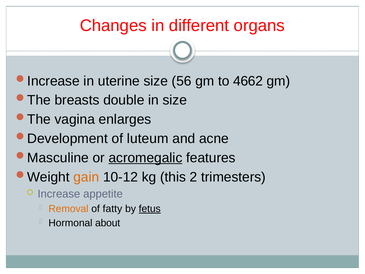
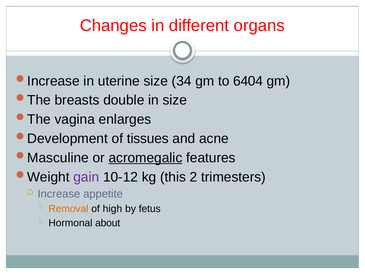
56: 56 -> 34
4662: 4662 -> 6404
luteum: luteum -> tissues
gain colour: orange -> purple
fatty: fatty -> high
fetus underline: present -> none
